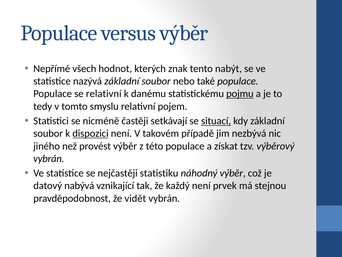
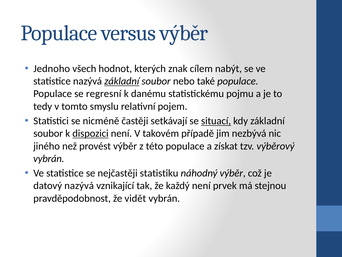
Nepřímé: Nepřímé -> Jednoho
tento: tento -> cílem
základní at (122, 81) underline: none -> present
se relativní: relativní -> regresní
pojmu underline: present -> none
datový nabývá: nabývá -> nazývá
